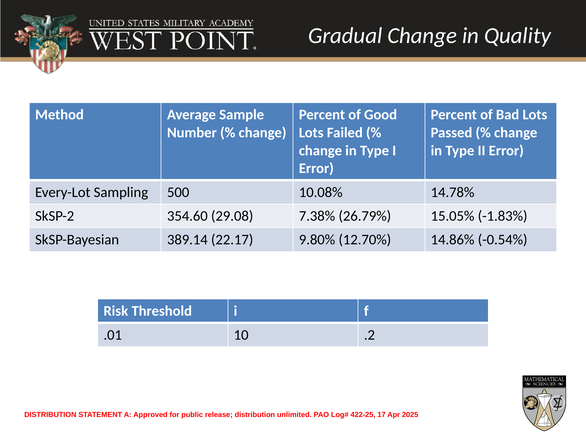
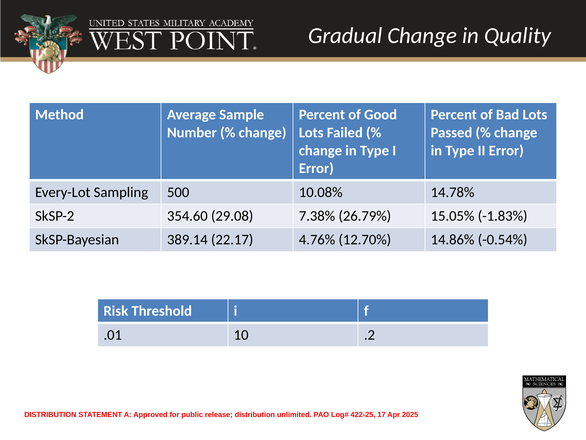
9.80%: 9.80% -> 4.76%
